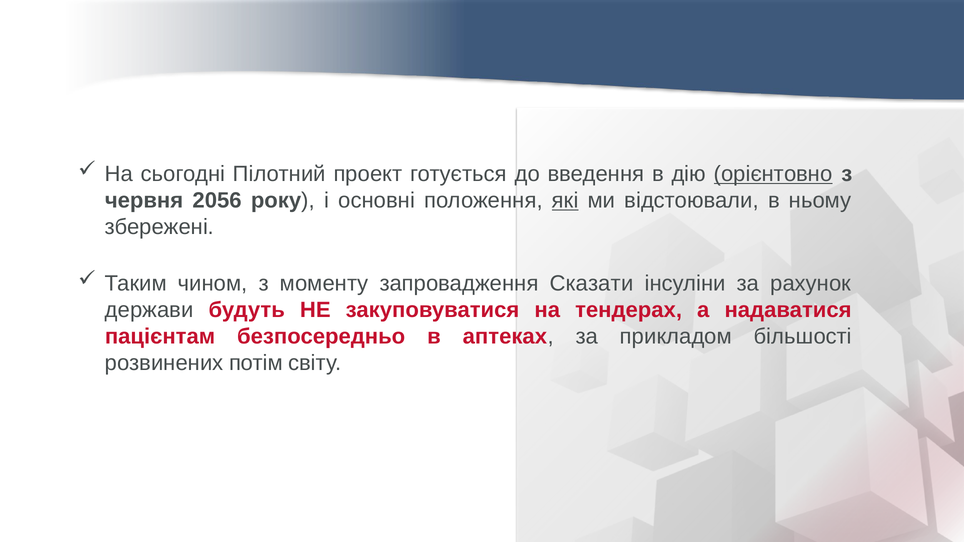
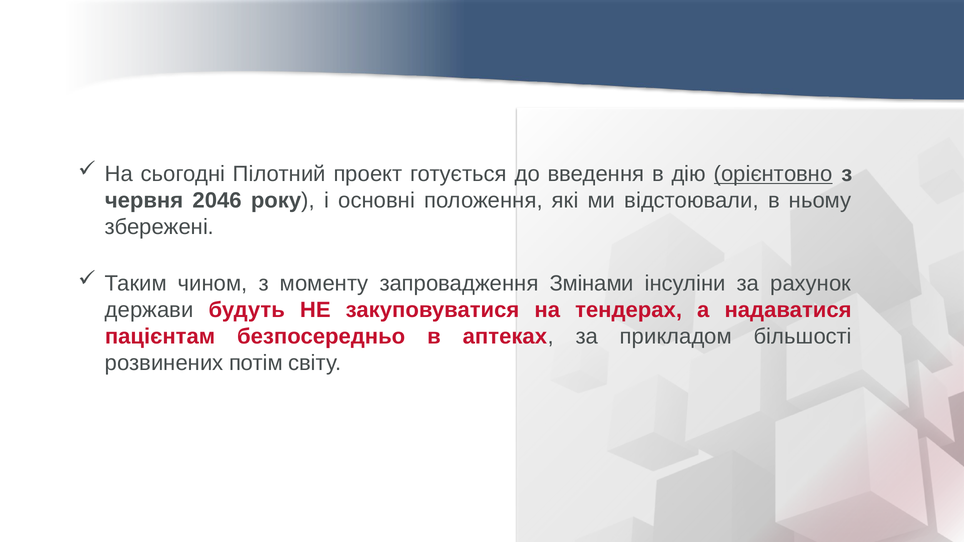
2056: 2056 -> 2046
які underline: present -> none
Сказати: Сказати -> Змінами
